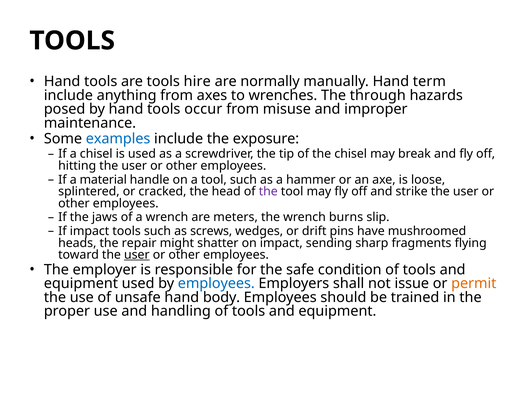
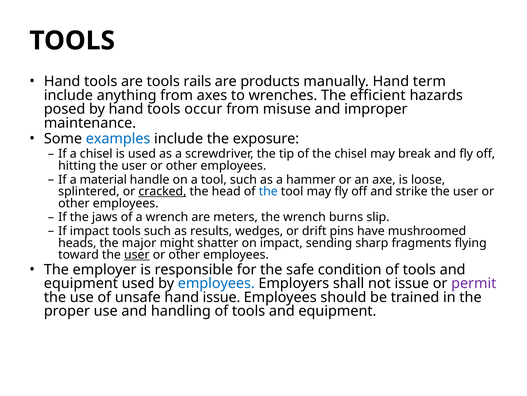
hire: hire -> rails
normally: normally -> products
through: through -> efficient
cracked underline: none -> present
the at (268, 191) colour: purple -> blue
screws: screws -> results
repair: repair -> major
permit colour: orange -> purple
hand body: body -> issue
